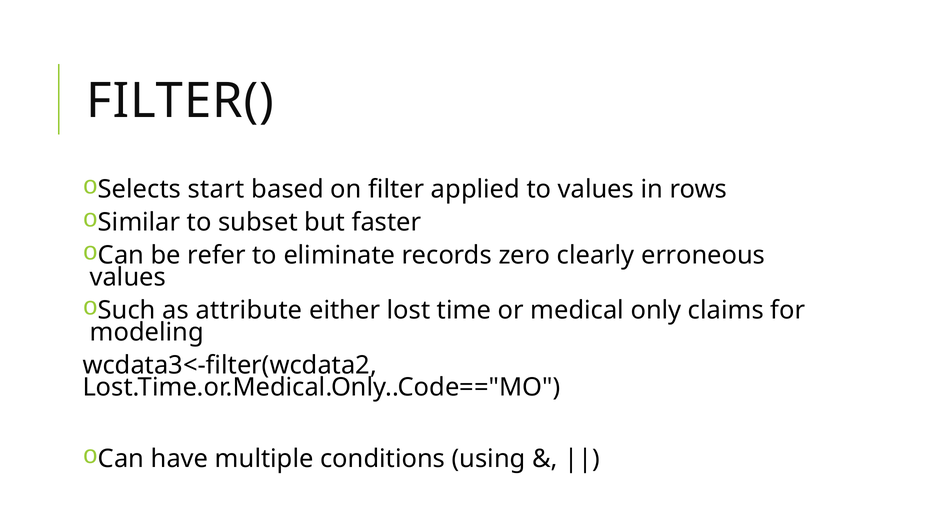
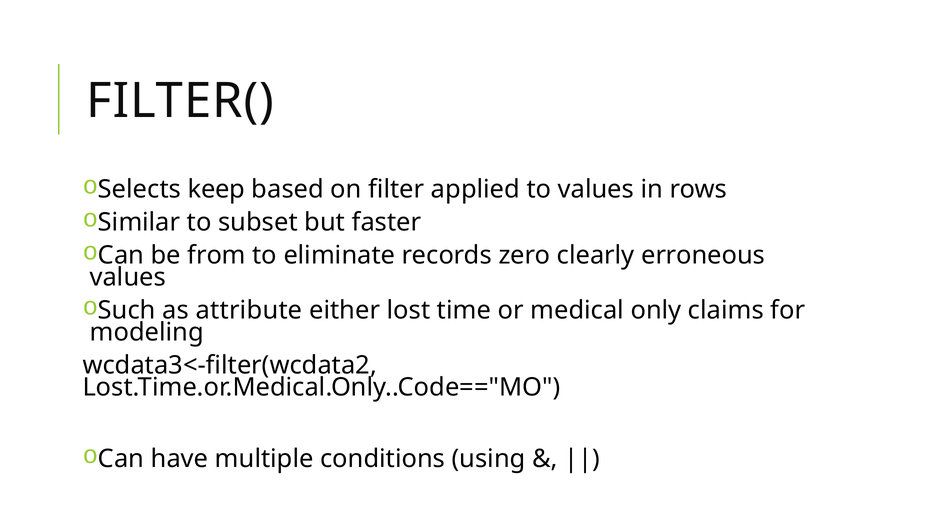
start: start -> keep
refer: refer -> from
